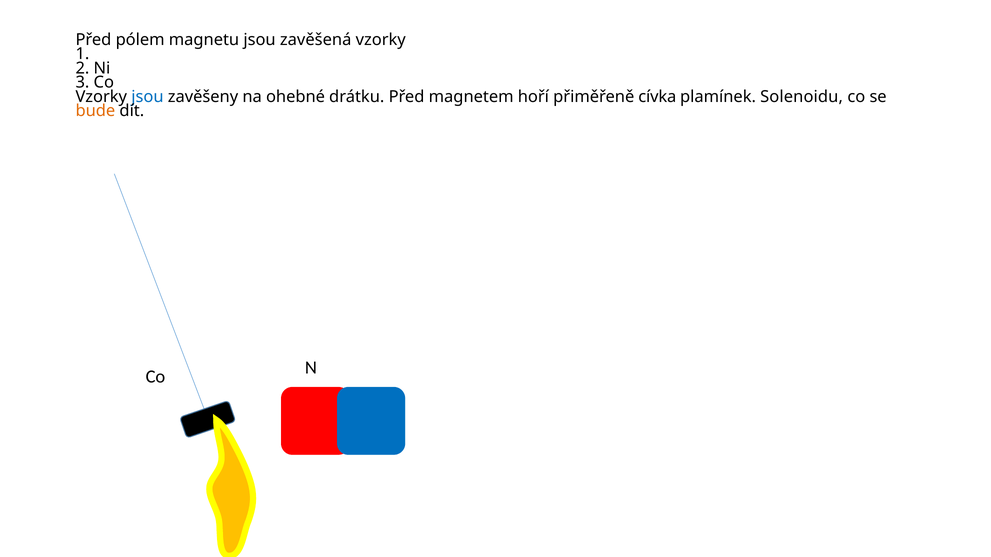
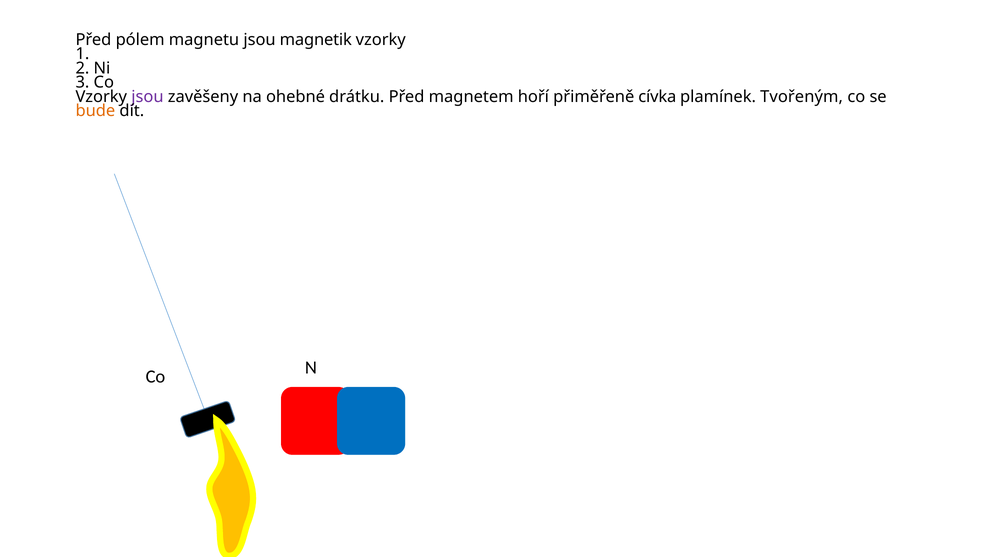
zavěšená: zavěšená -> magnetik
jsou at (147, 97) colour: blue -> purple
Solenoidu: Solenoidu -> Tvořeným
